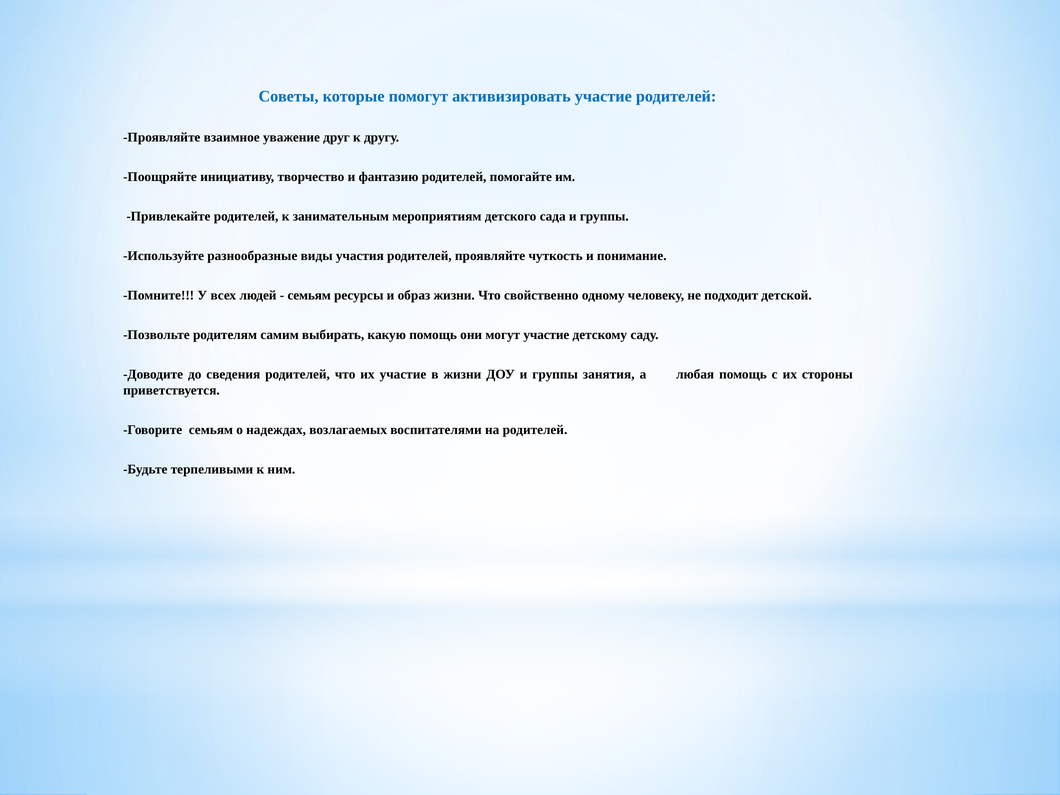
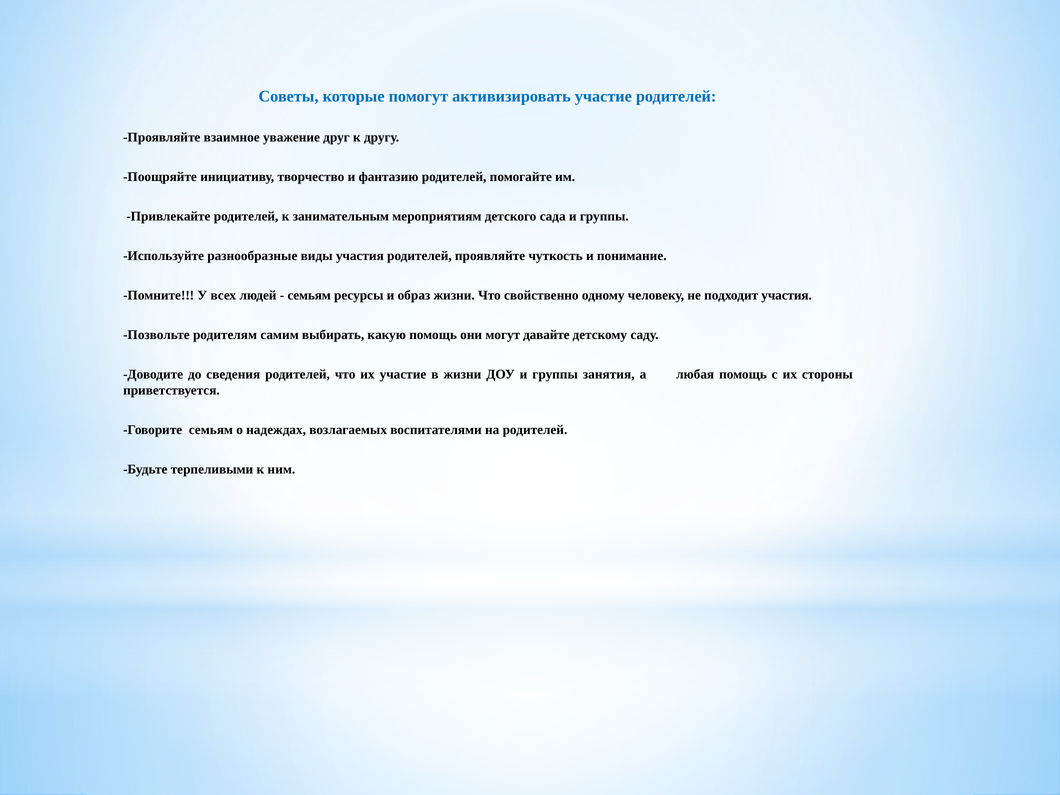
подходит детской: детской -> участия
могут участие: участие -> давайте
